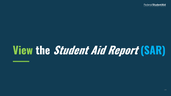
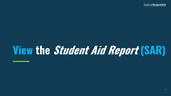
View colour: light green -> light blue
